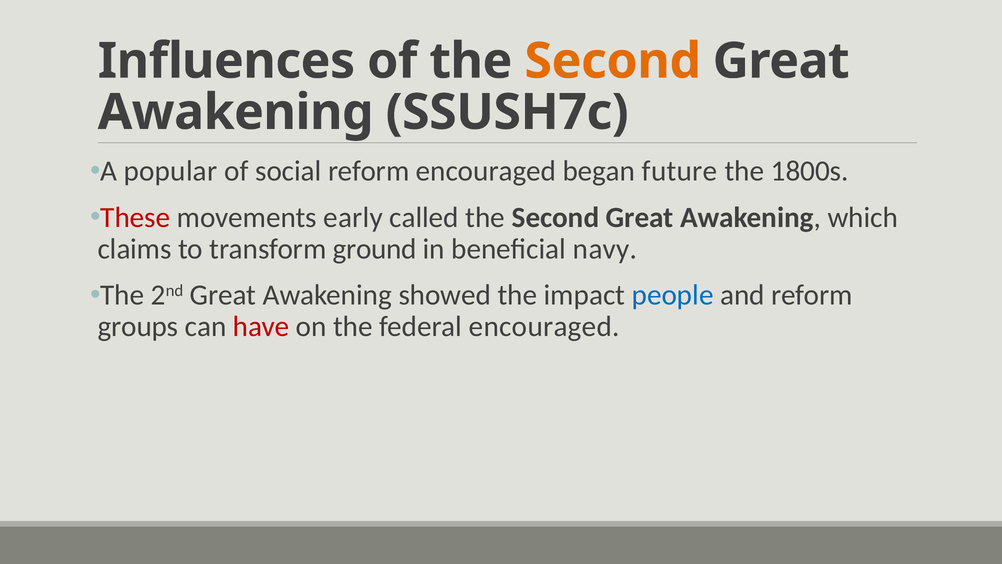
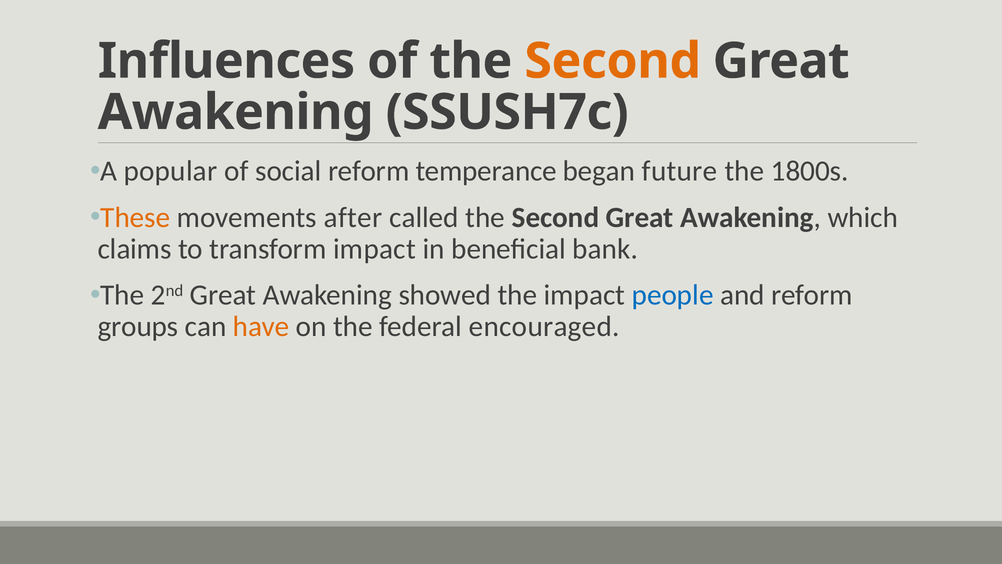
reform encouraged: encouraged -> temperance
These colour: red -> orange
early: early -> after
transform ground: ground -> impact
navy: navy -> bank
have colour: red -> orange
